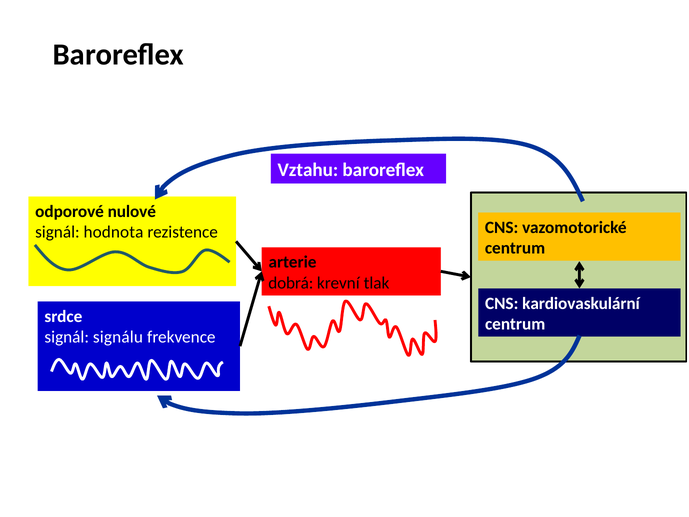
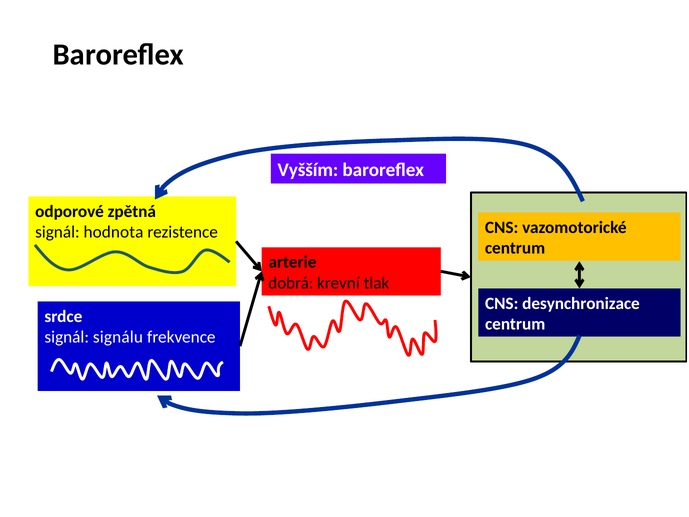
Vztahu: Vztahu -> Vyšším
nulové: nulové -> zpětná
kardiovaskulární: kardiovaskulární -> desynchronizace
